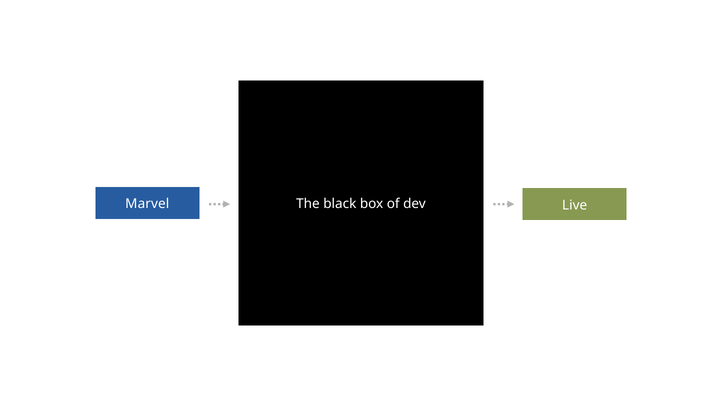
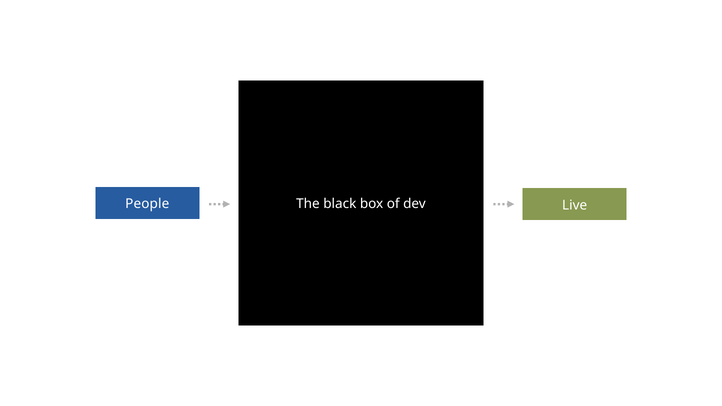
Marvel: Marvel -> People
